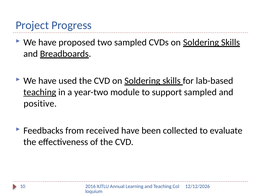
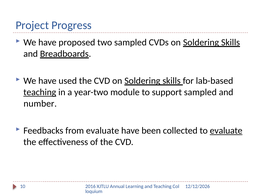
positive: positive -> number
from received: received -> evaluate
evaluate at (226, 130) underline: none -> present
